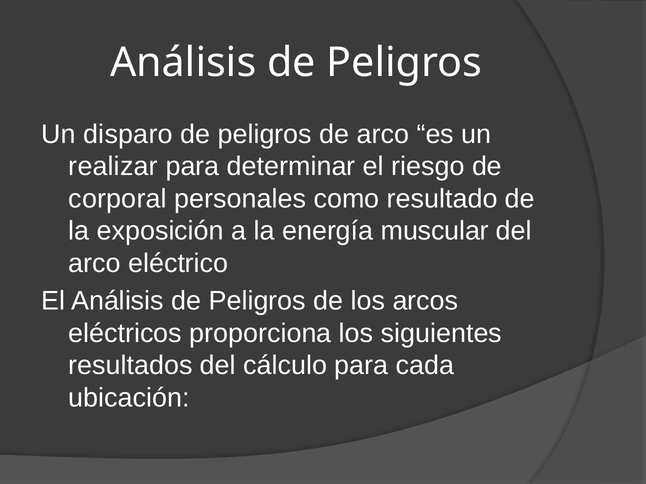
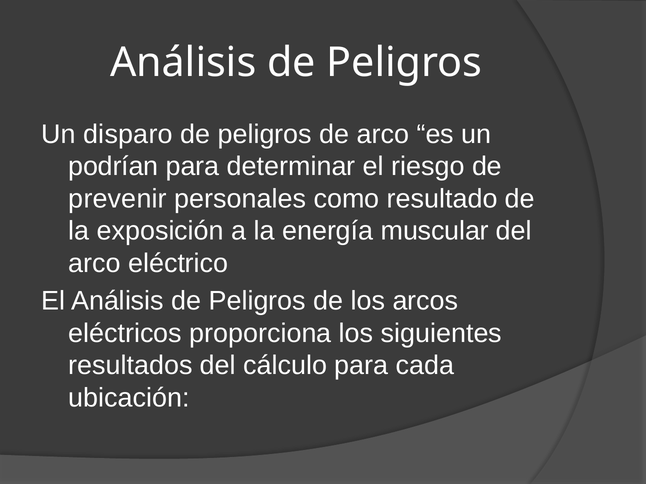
realizar: realizar -> podrían
corporal: corporal -> prevenir
